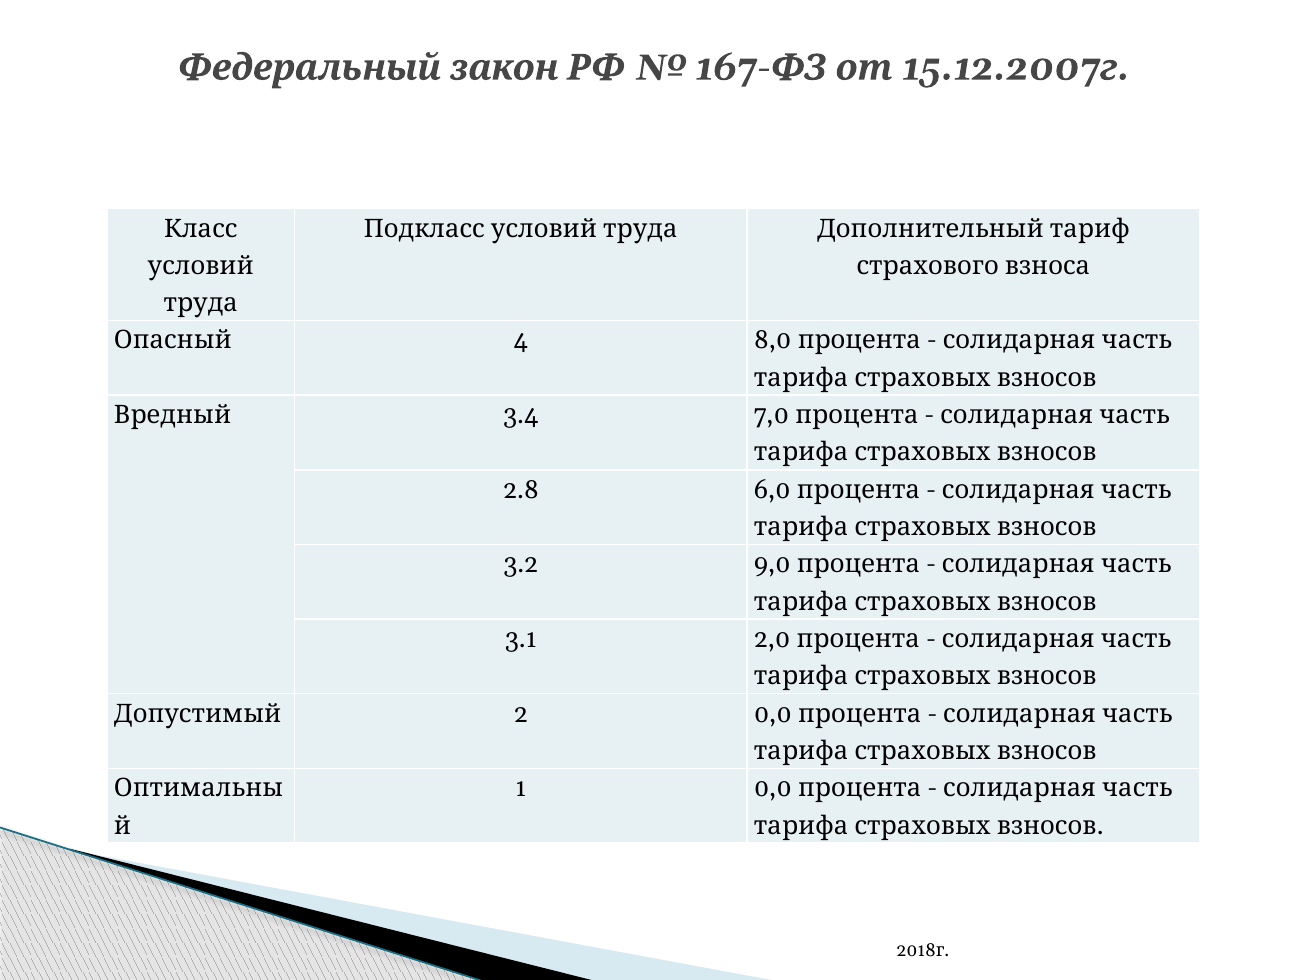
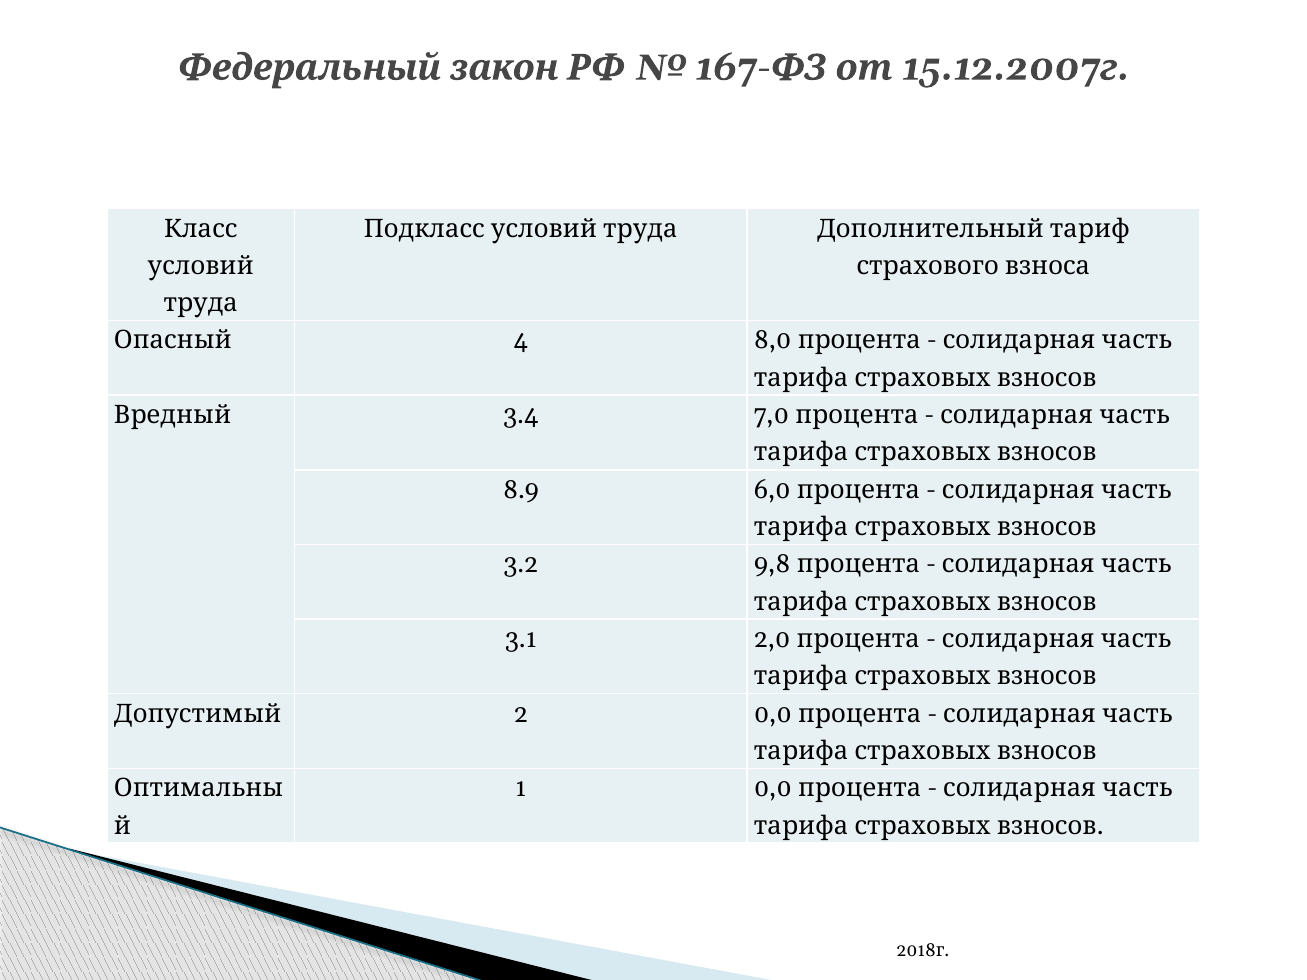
2.8: 2.8 -> 8.9
9,0: 9,0 -> 9,8
